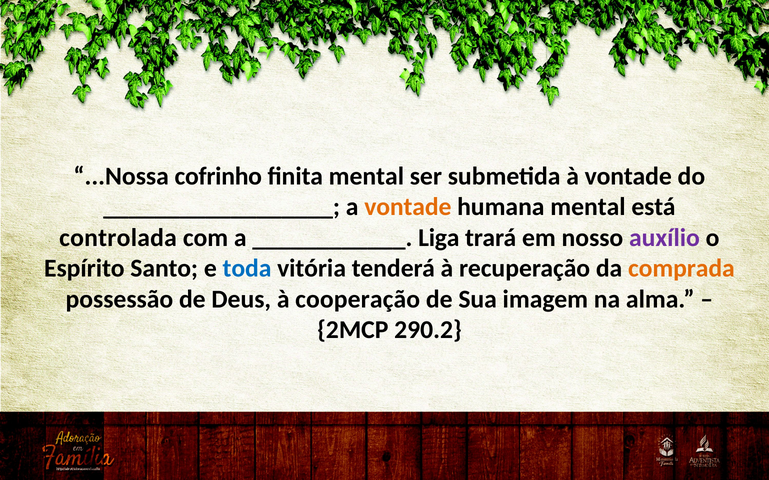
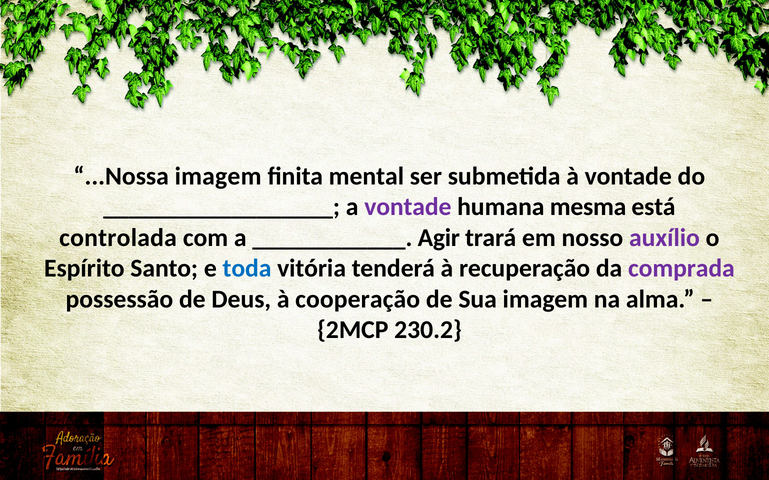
...Nossa cofrinho: cofrinho -> imagem
vontade at (408, 207) colour: orange -> purple
humana mental: mental -> mesma
Liga: Liga -> Agir
comprada colour: orange -> purple
290.2: 290.2 -> 230.2
